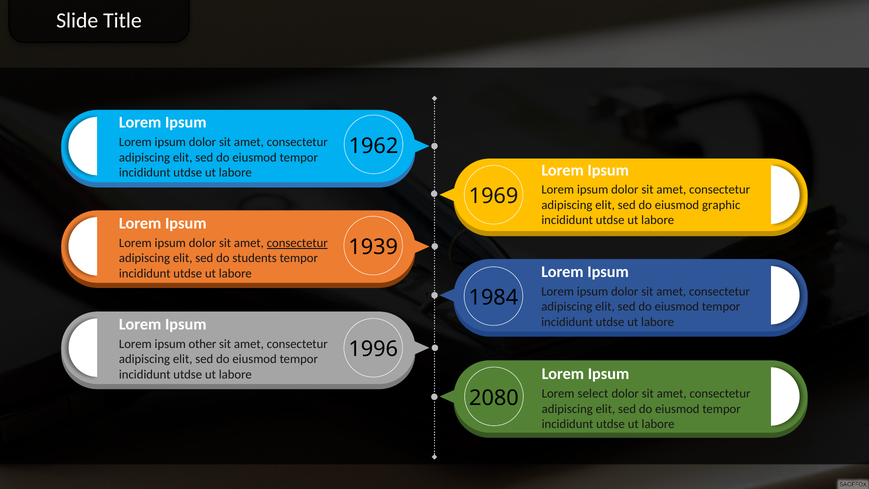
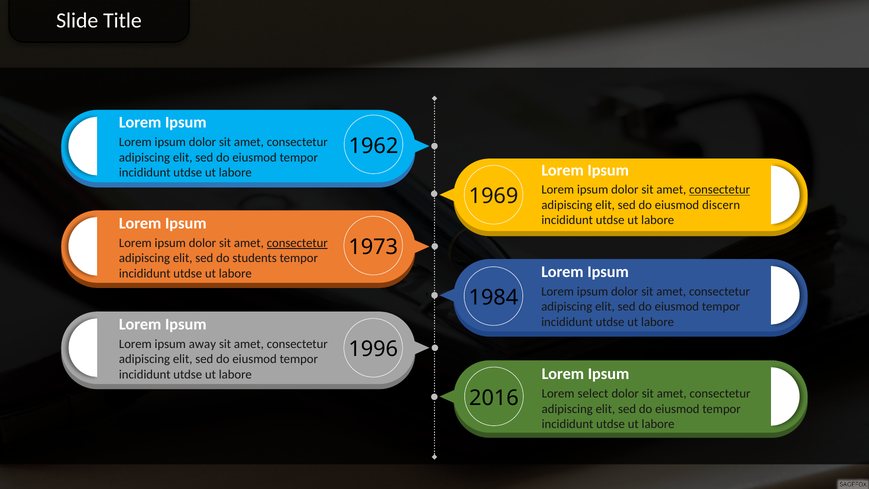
consectetur at (720, 190) underline: none -> present
graphic: graphic -> discern
1939: 1939 -> 1973
other: other -> away
2080: 2080 -> 2016
